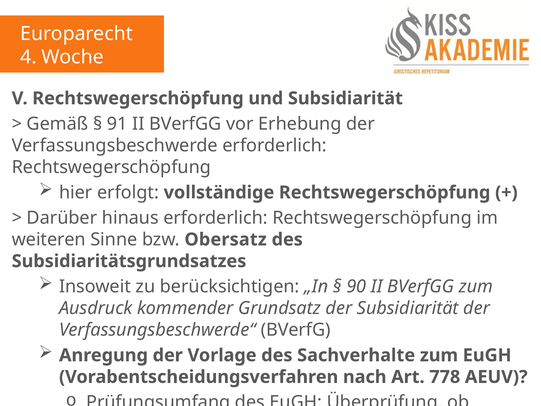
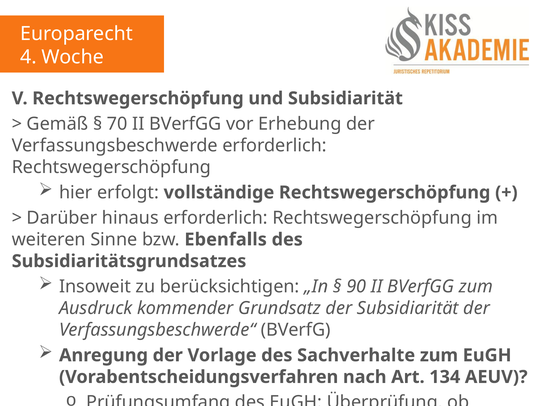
91: 91 -> 70
Obersatz: Obersatz -> Ebenfalls
778: 778 -> 134
